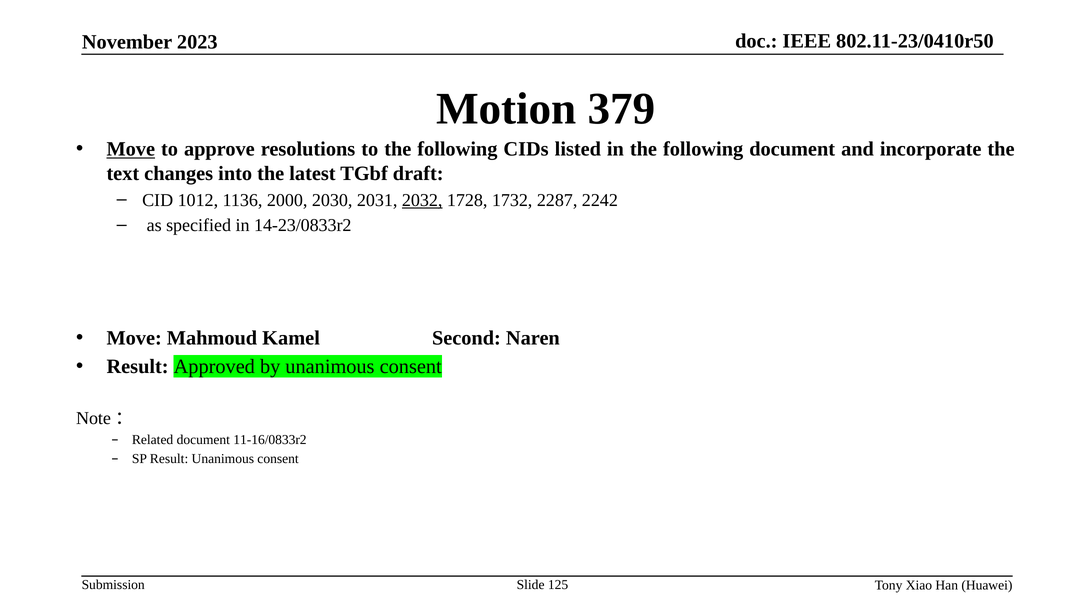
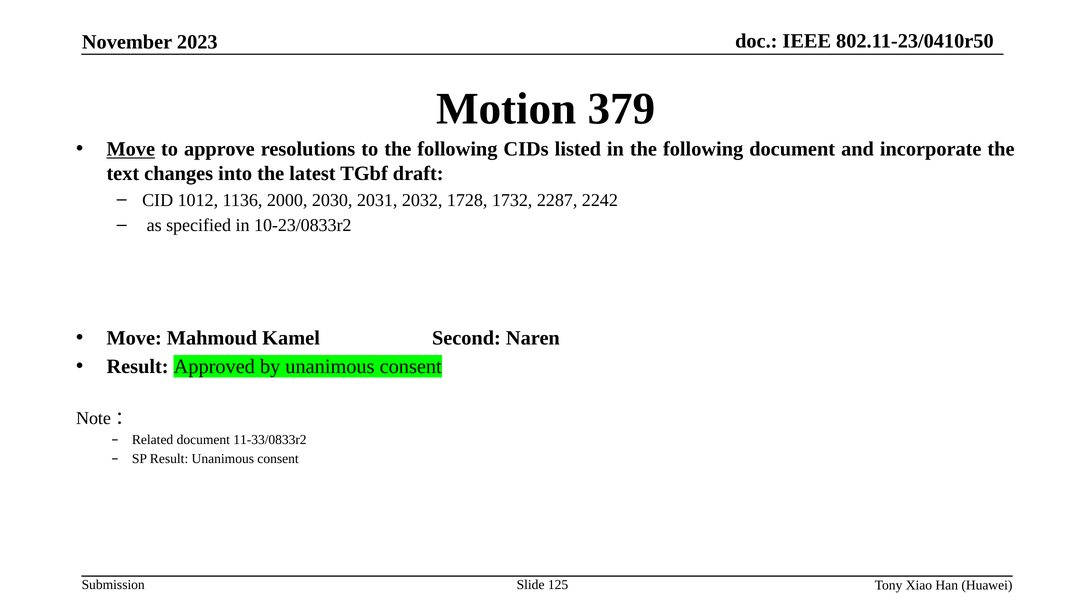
2032 underline: present -> none
14-23/0833r2: 14-23/0833r2 -> 10-23/0833r2
11-16/0833r2: 11-16/0833r2 -> 11-33/0833r2
